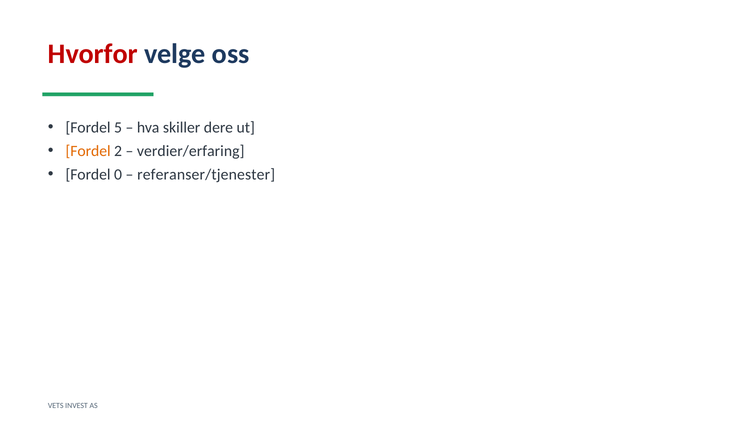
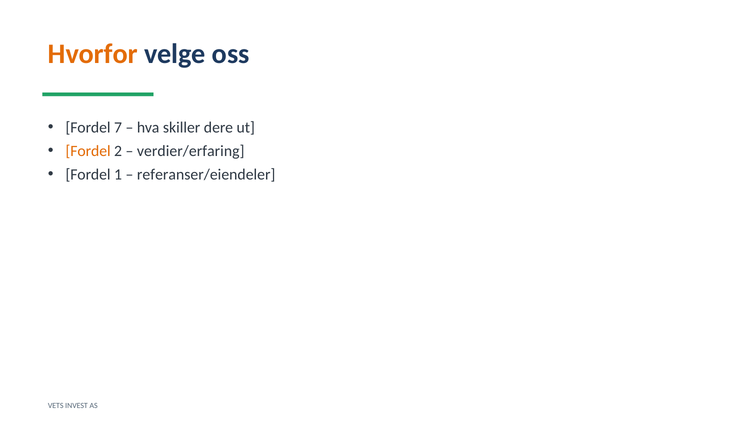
Hvorfor colour: red -> orange
5: 5 -> 7
0: 0 -> 1
referanser/tjenester: referanser/tjenester -> referanser/eiendeler
